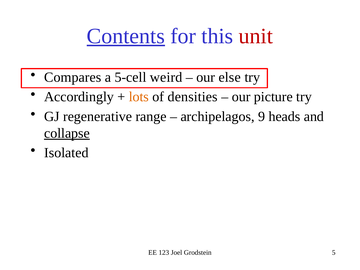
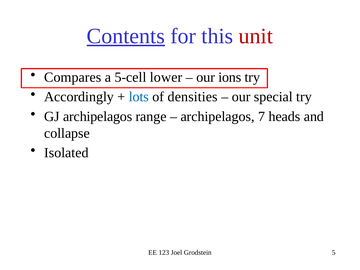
weird: weird -> lower
else: else -> ions
lots colour: orange -> blue
picture: picture -> special
GJ regenerative: regenerative -> archipelagos
9: 9 -> 7
collapse underline: present -> none
